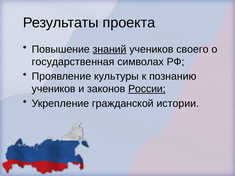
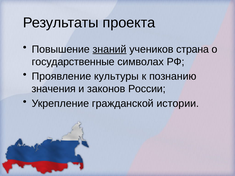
своего: своего -> страна
государственная: государственная -> государственные
учеников at (54, 89): учеников -> значения
России underline: present -> none
